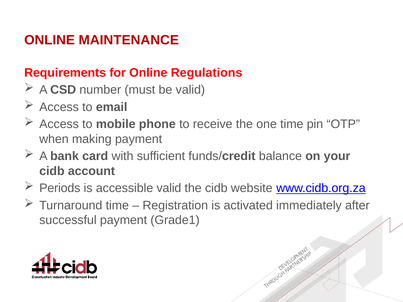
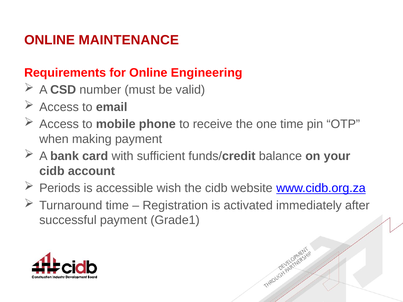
Regulations: Regulations -> Engineering
accessible valid: valid -> wish
